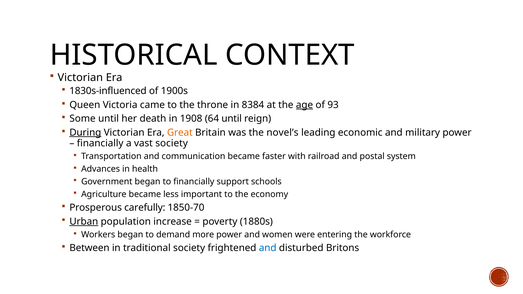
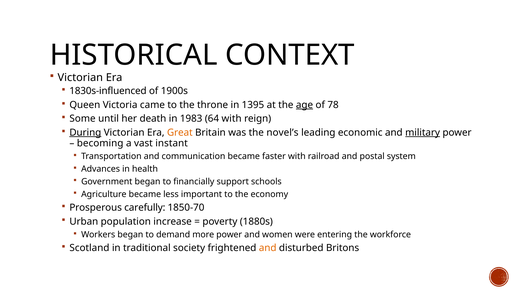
8384: 8384 -> 1395
93: 93 -> 78
1908: 1908 -> 1983
64 until: until -> with
military underline: none -> present
financially at (100, 143): financially -> becoming
vast society: society -> instant
Urban underline: present -> none
Between: Between -> Scotland
and at (268, 248) colour: blue -> orange
